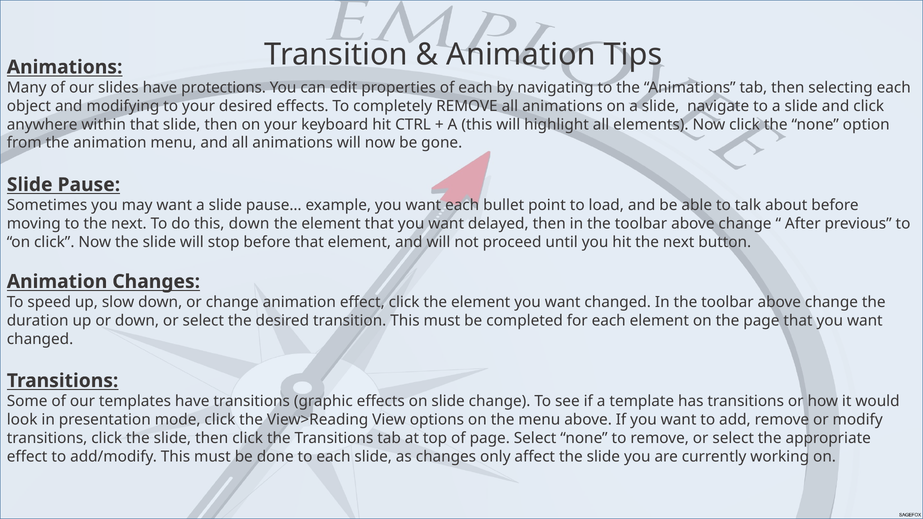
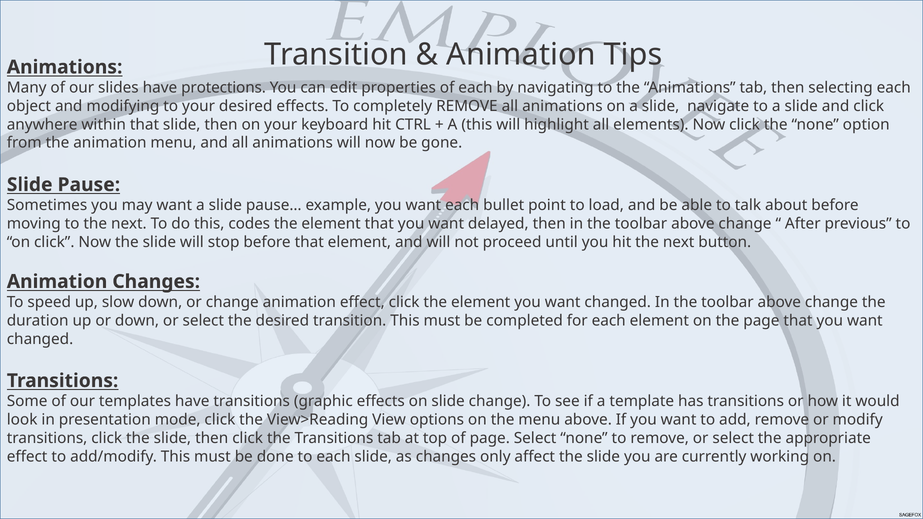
this down: down -> codes
